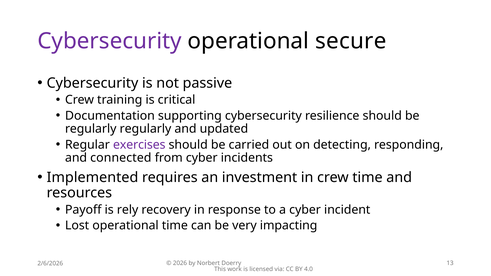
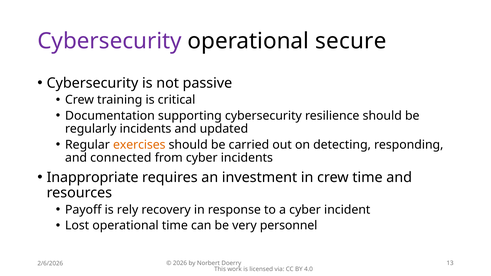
regularly regularly: regularly -> incidents
exercises colour: purple -> orange
Implemented: Implemented -> Inappropriate
impacting: impacting -> personnel
